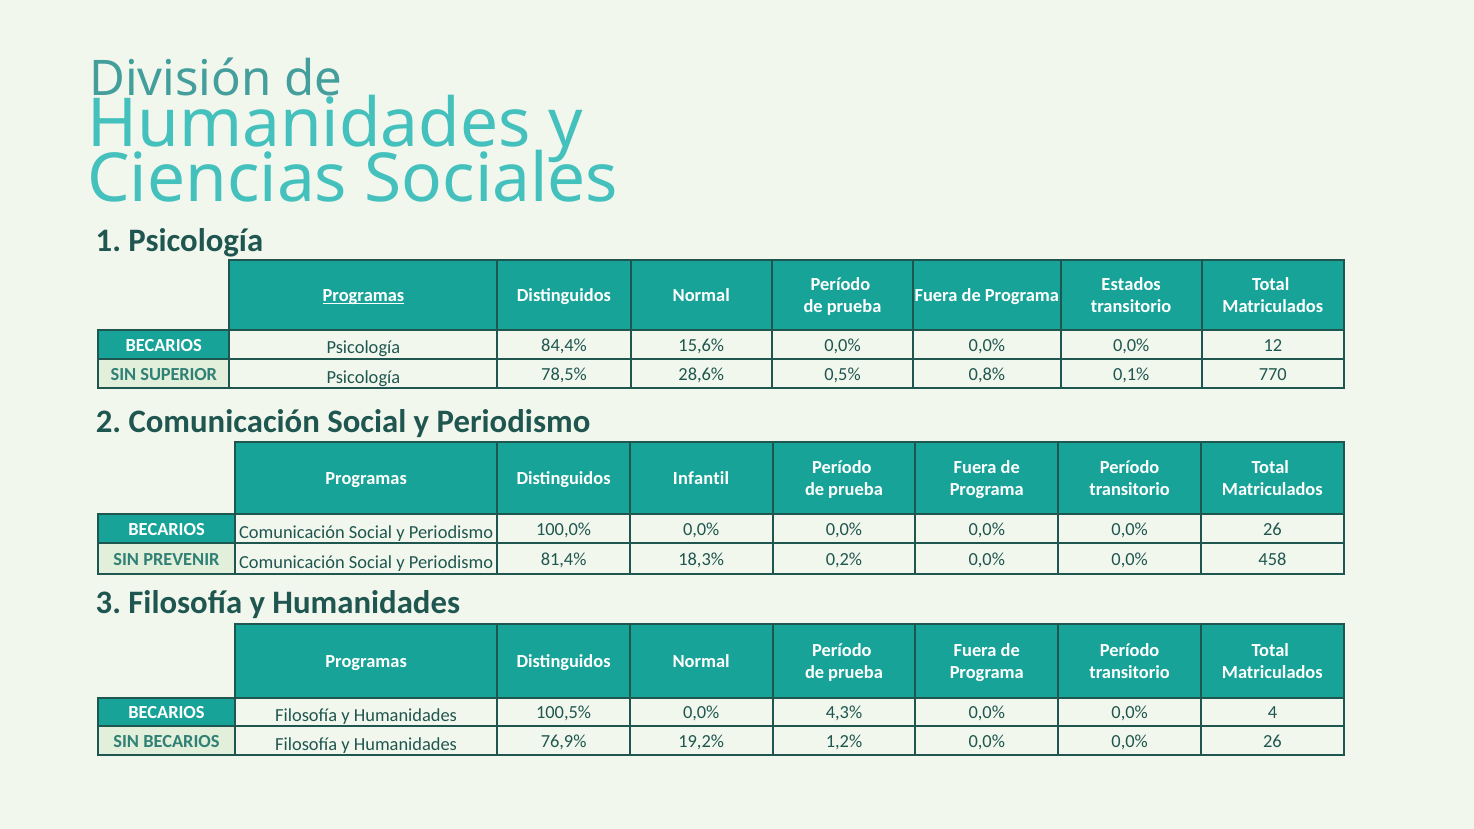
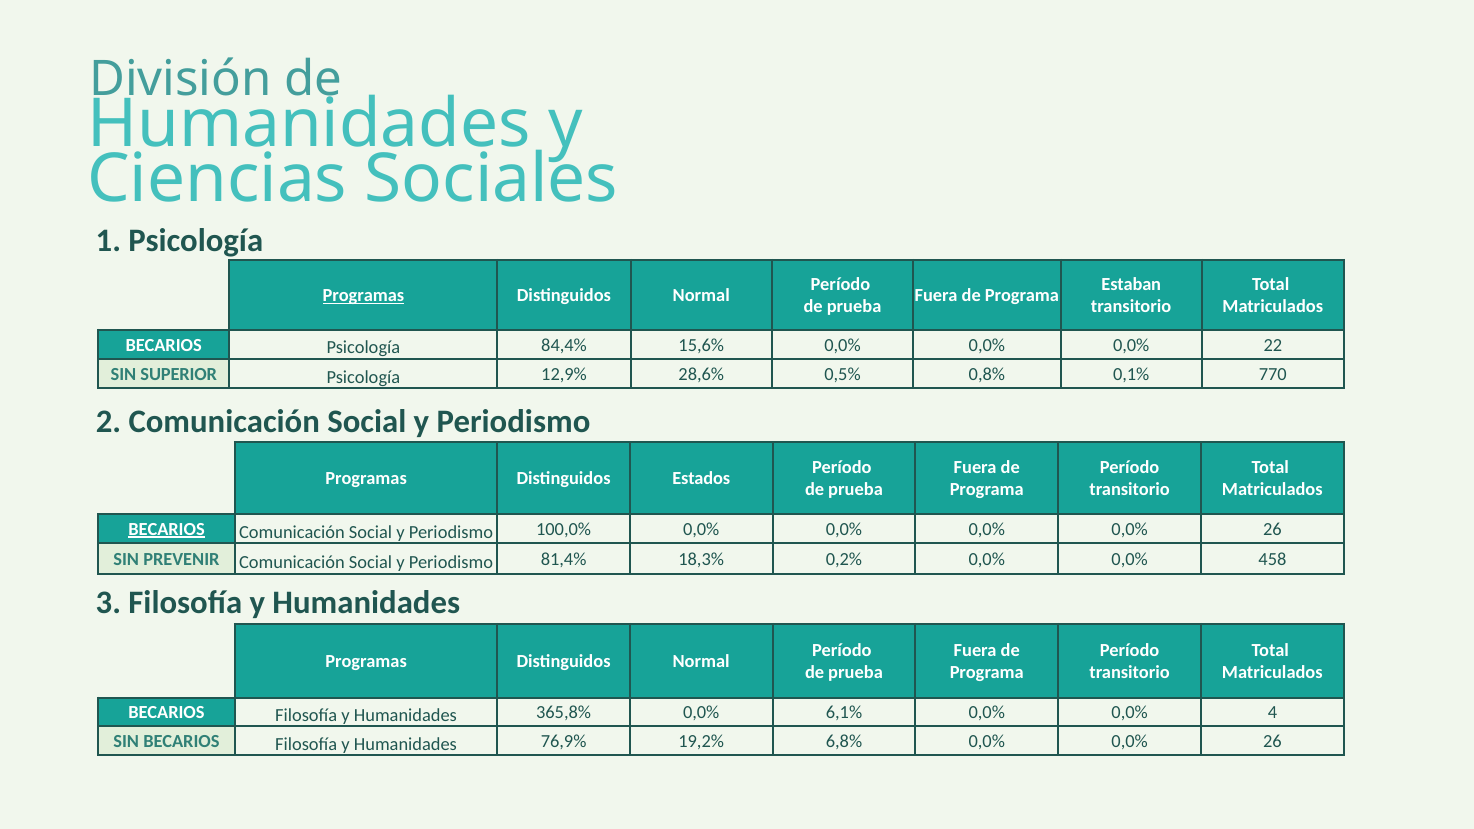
Estados: Estados -> Estaban
12: 12 -> 22
78,5%: 78,5% -> 12,9%
Infantil: Infantil -> Estados
BECARIOS at (167, 529) underline: none -> present
100,5%: 100,5% -> 365,8%
4,3%: 4,3% -> 6,1%
1,2%: 1,2% -> 6,8%
